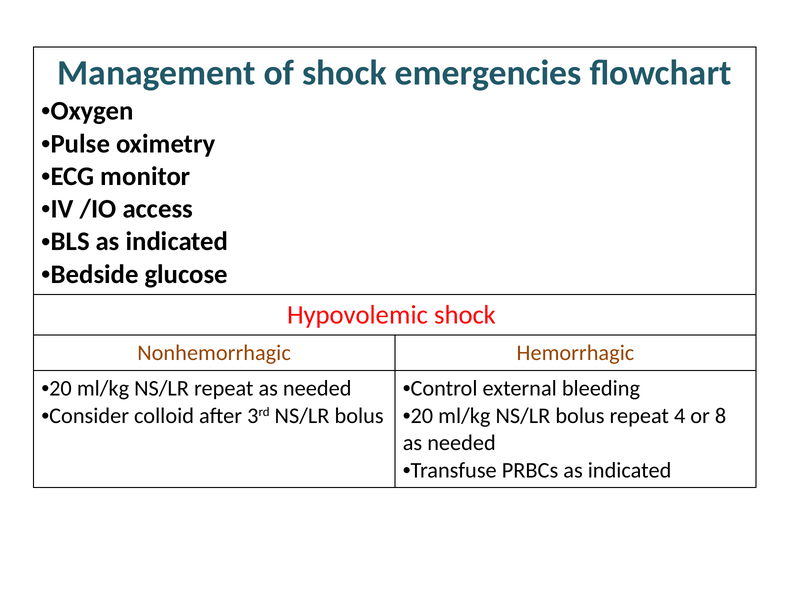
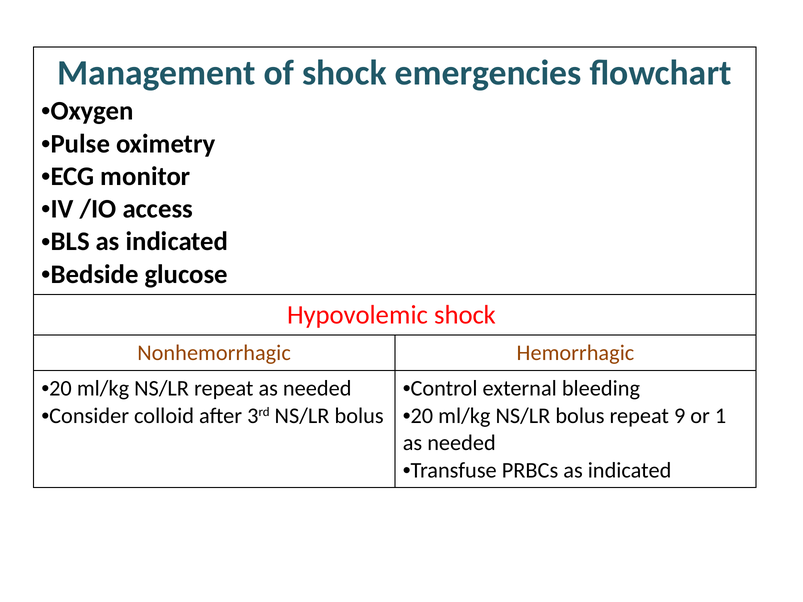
4: 4 -> 9
8: 8 -> 1
